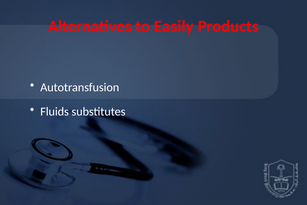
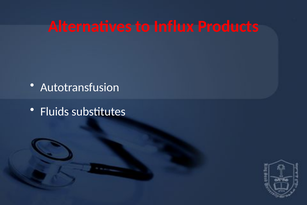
Easily: Easily -> Influx
